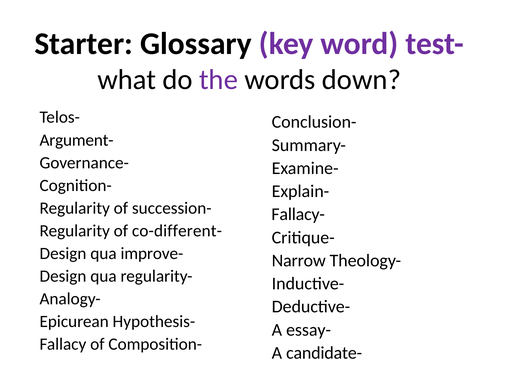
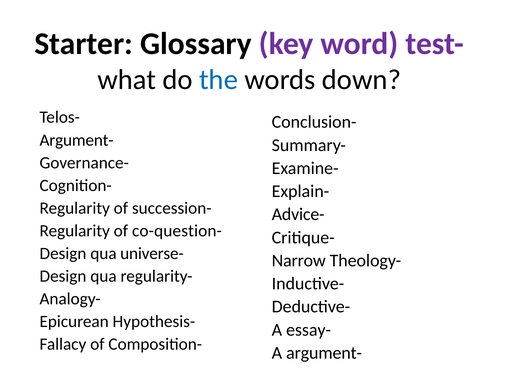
the colour: purple -> blue
Fallacy-: Fallacy- -> Advice-
co-different-: co-different- -> co-question-
improve-: improve- -> universe-
A candidate-: candidate- -> argument-
